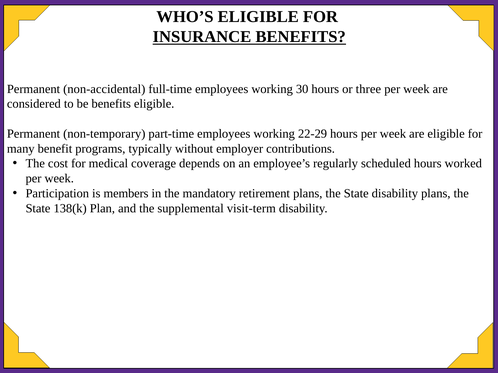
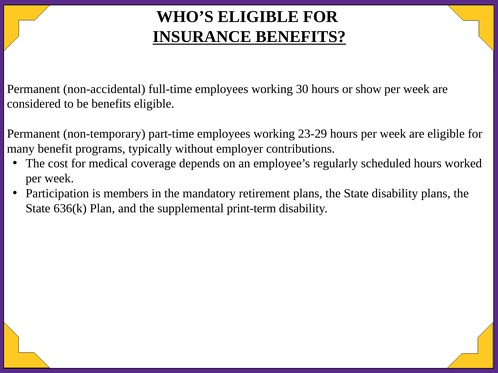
three: three -> show
22-29: 22-29 -> 23-29
138(k: 138(k -> 636(k
visit-term: visit-term -> print-term
